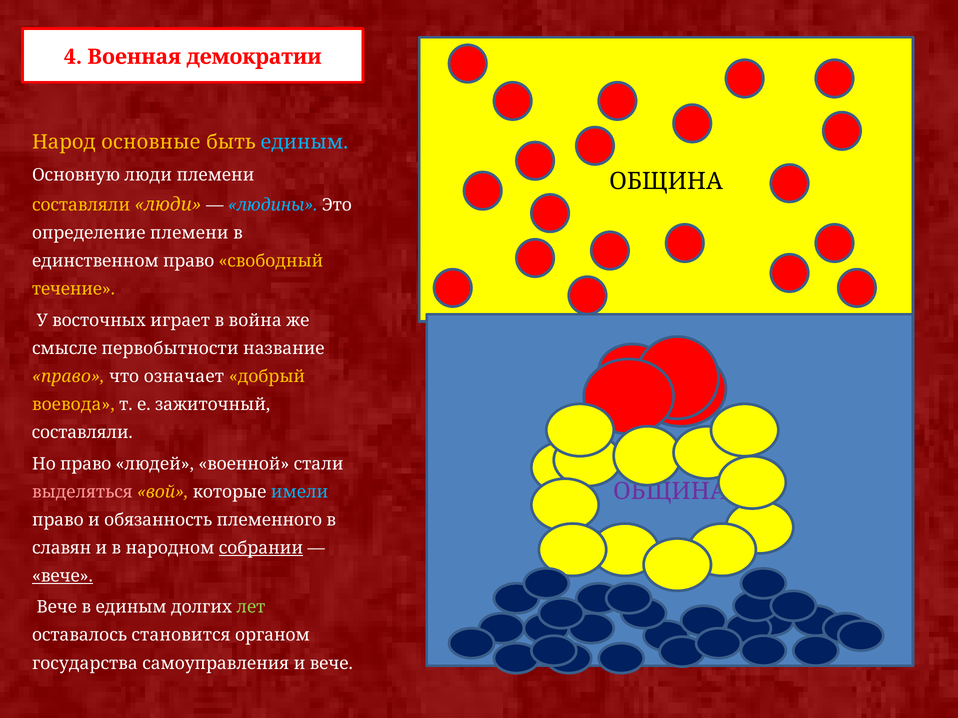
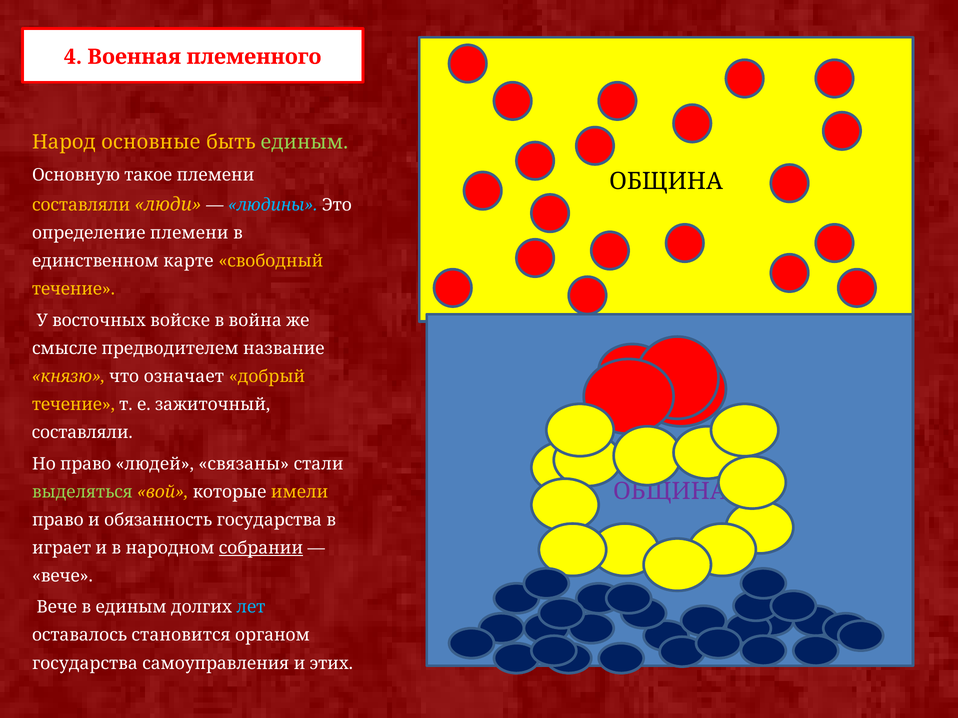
демократии: демократии -> племенного
единым at (304, 142) colour: light blue -> light green
Основную люди: люди -> такое
единственном право: право -> карте
играет: играет -> войске
первобытности: первобытности -> предводителем
право at (68, 377): право -> князю
воевода at (73, 405): воевода -> течение
военной: военной -> связаны
выделяться colour: pink -> light green
имели colour: light blue -> yellow
обязанность племенного: племенного -> государства
славян: славян -> играет
вече at (62, 576) underline: present -> none
лет colour: light green -> light blue
и вече: вече -> этих
